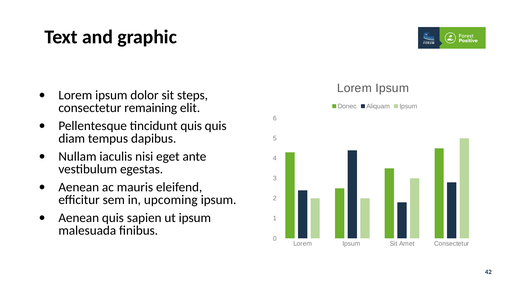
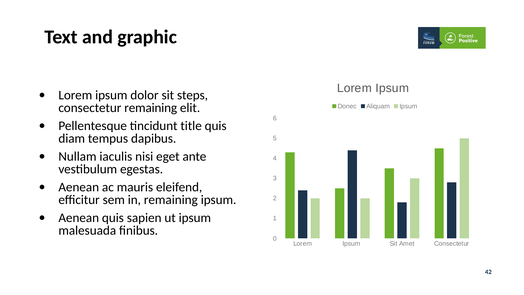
tincidunt quis: quis -> title
in upcoming: upcoming -> remaining
